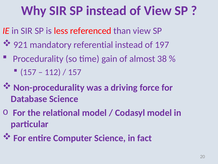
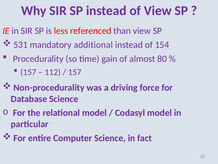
921: 921 -> 531
referential: referential -> additional
197: 197 -> 154
38: 38 -> 80
